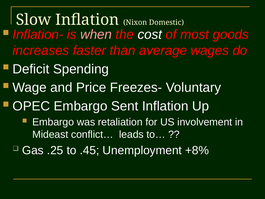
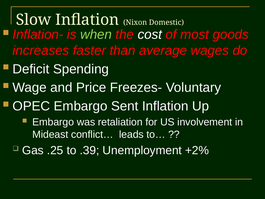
when colour: pink -> light green
.45: .45 -> .39
+8%: +8% -> +2%
